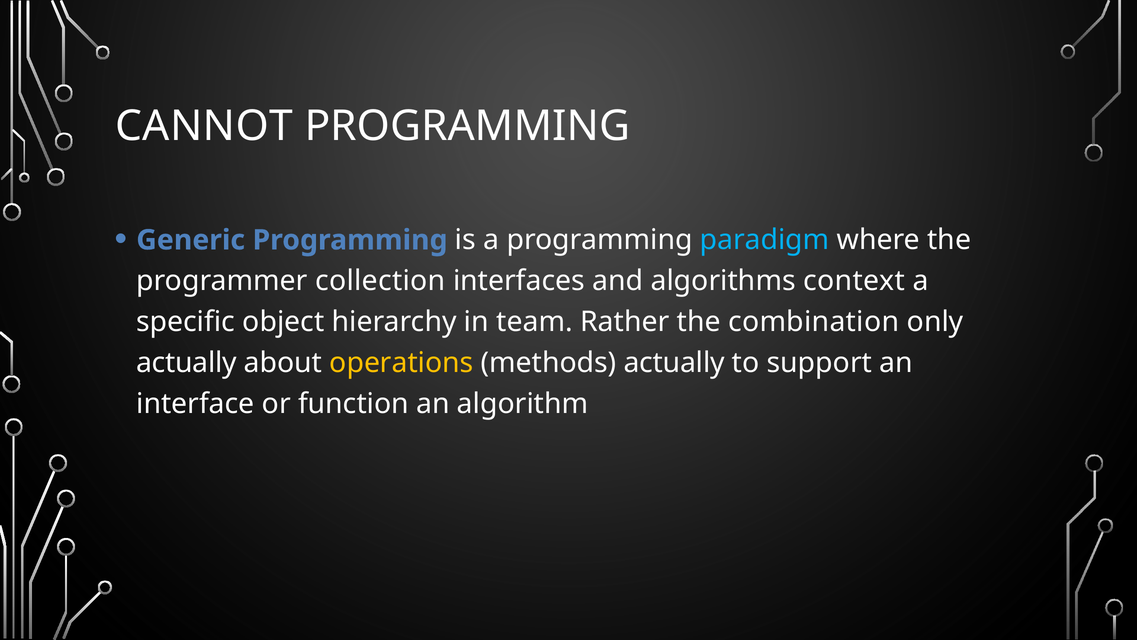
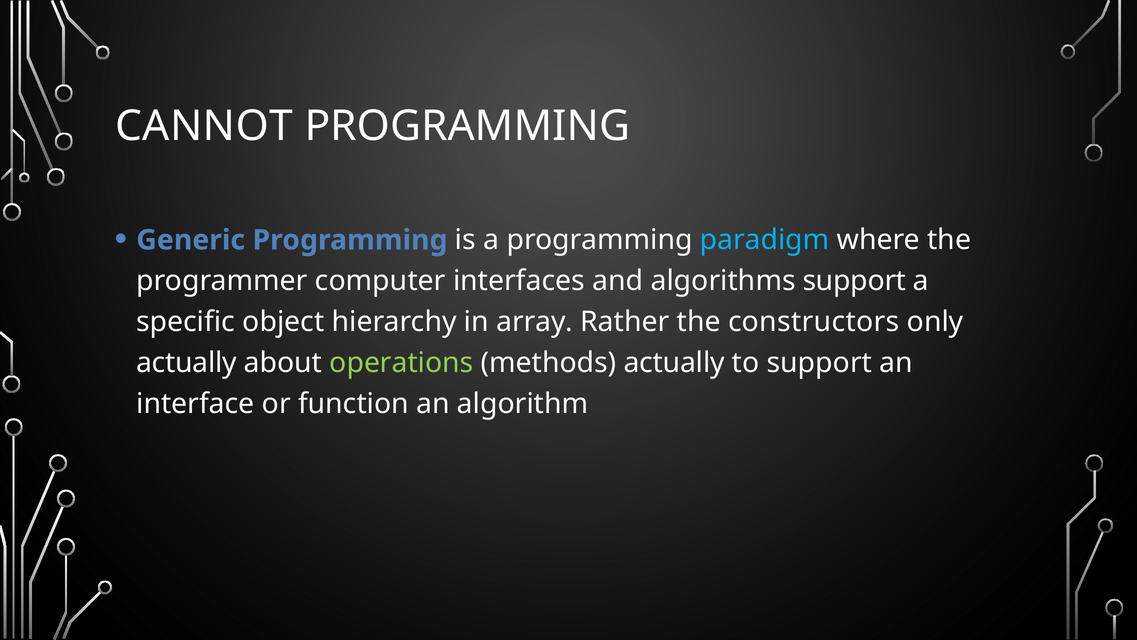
collection: collection -> computer
algorithms context: context -> support
team: team -> array
combination: combination -> constructors
operations colour: yellow -> light green
